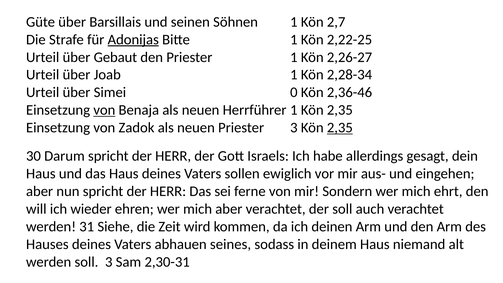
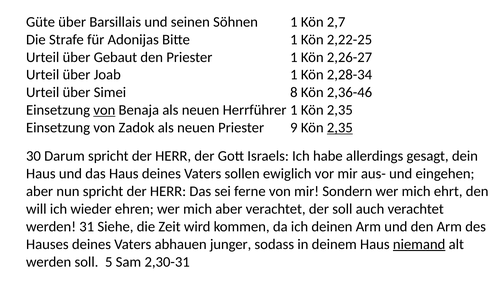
Adonijas underline: present -> none
0: 0 -> 8
Priester 3: 3 -> 9
seines: seines -> junger
niemand underline: none -> present
soll 3: 3 -> 5
